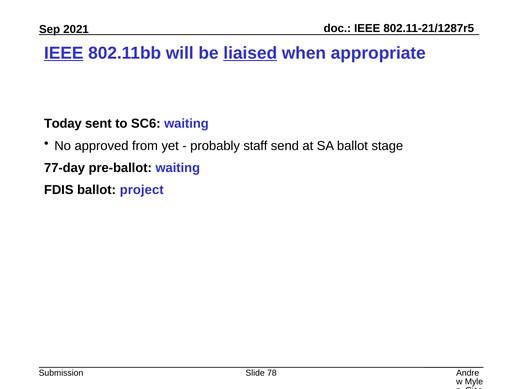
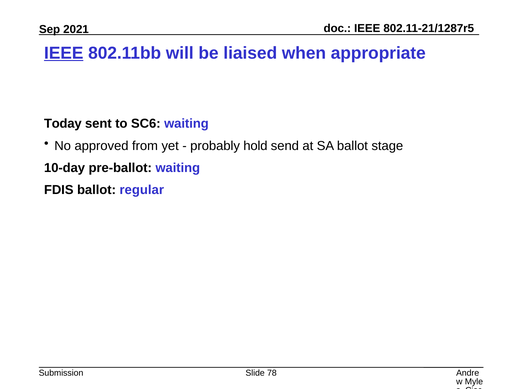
liaised underline: present -> none
staff: staff -> hold
77-day: 77-day -> 10-day
project: project -> regular
